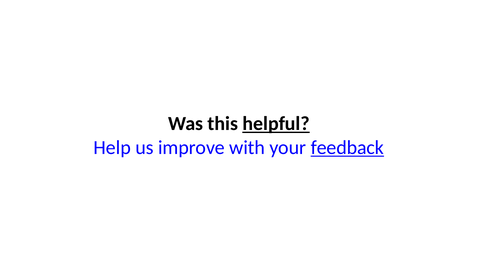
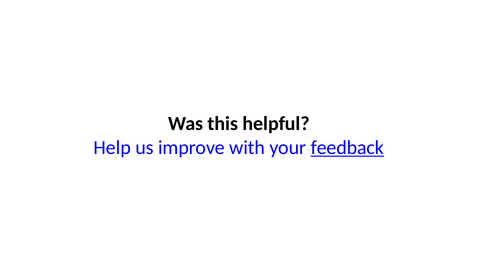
helpful underline: present -> none
